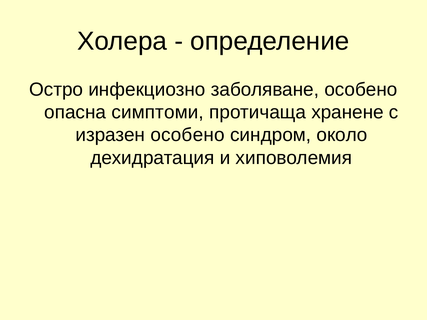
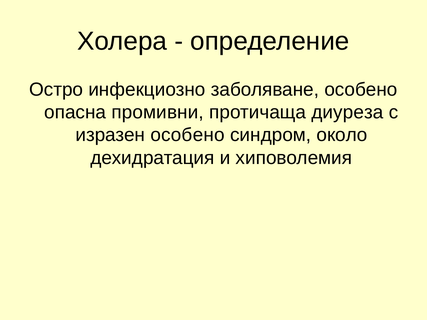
симптоми: симптоми -> промивни
хранене: хранене -> диуреза
